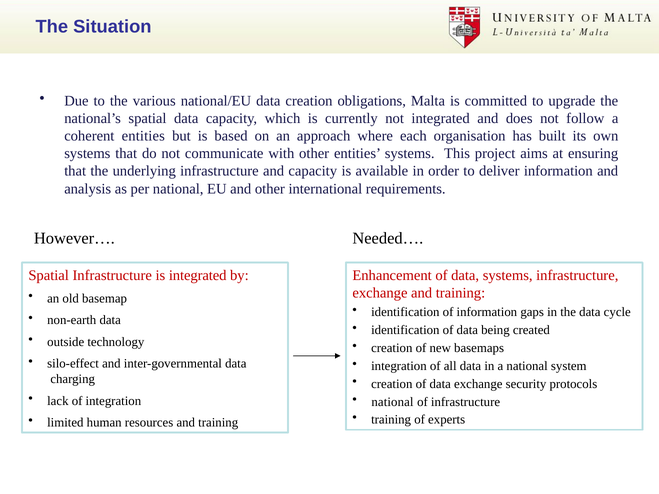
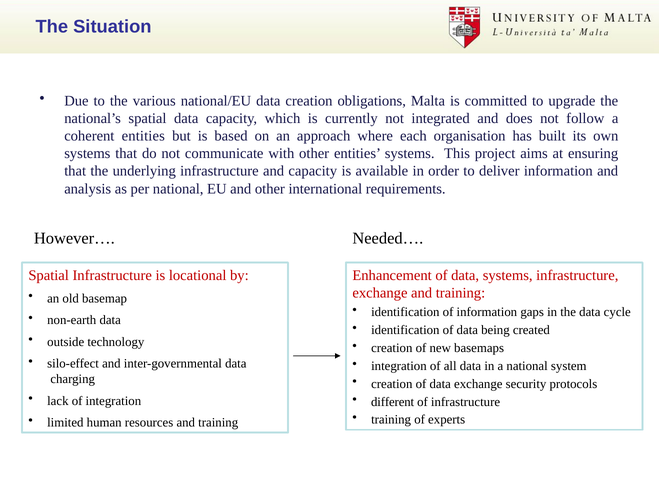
is integrated: integrated -> locational
national at (392, 402): national -> different
